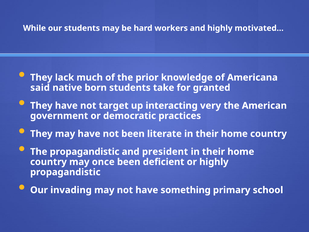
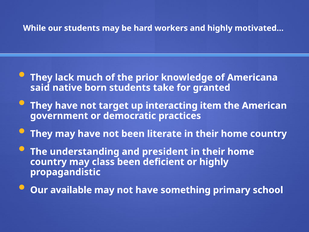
very: very -> item
The propagandistic: propagandistic -> understanding
once: once -> class
invading: invading -> available
